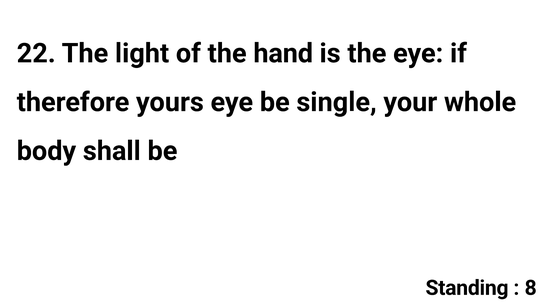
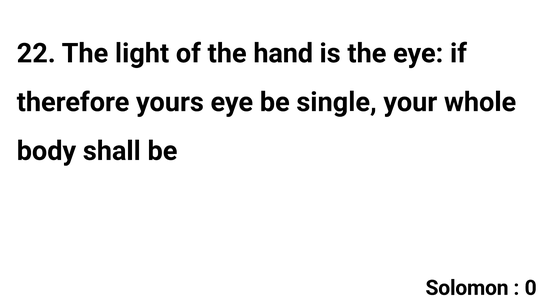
Standing: Standing -> Solomon
8: 8 -> 0
